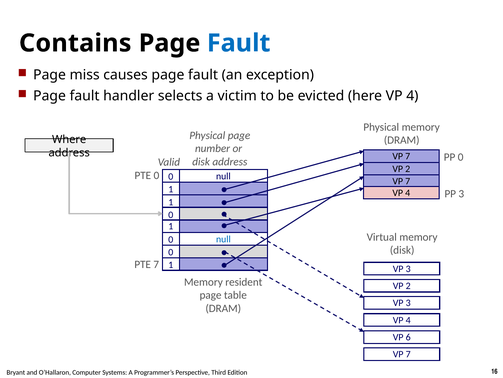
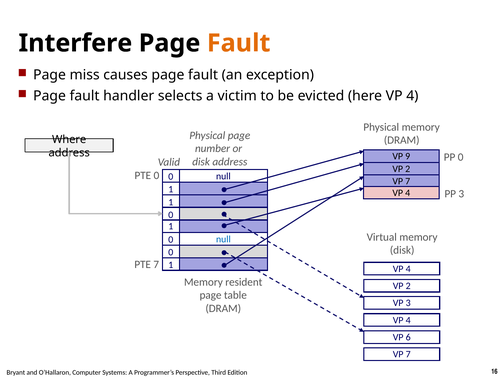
Contains: Contains -> Interfere
Fault at (239, 43) colour: blue -> orange
7 at (408, 156): 7 -> 9
3 at (408, 268): 3 -> 4
